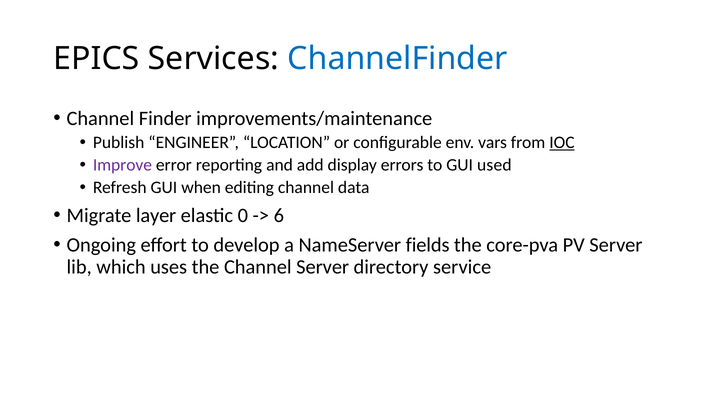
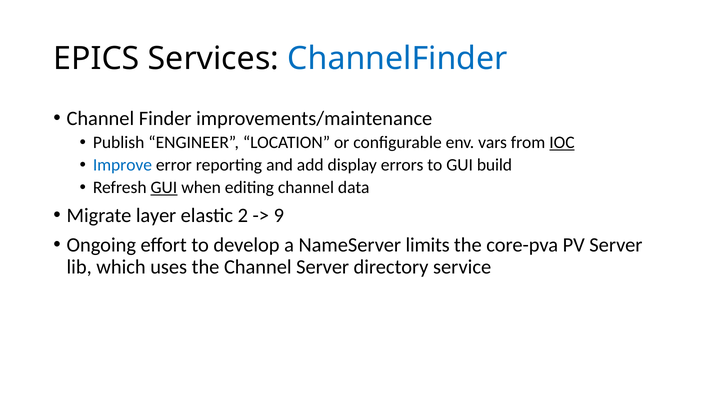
Improve colour: purple -> blue
used: used -> build
GUI at (164, 188) underline: none -> present
0: 0 -> 2
6: 6 -> 9
fields: fields -> limits
